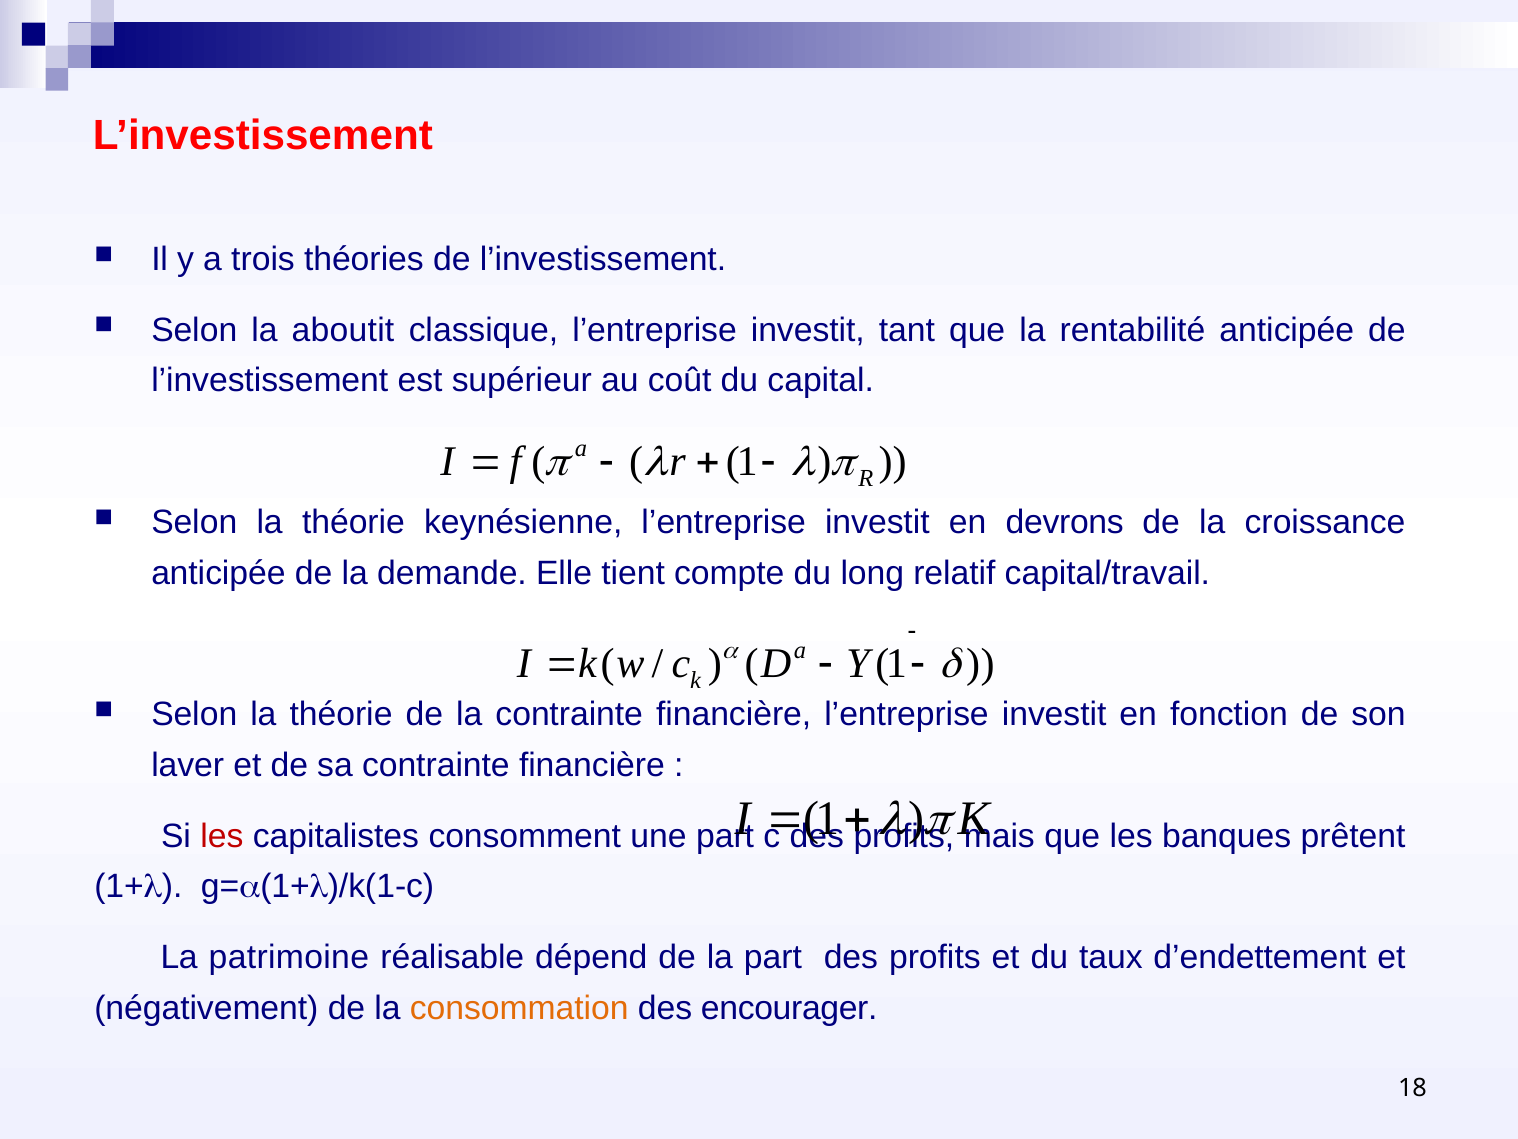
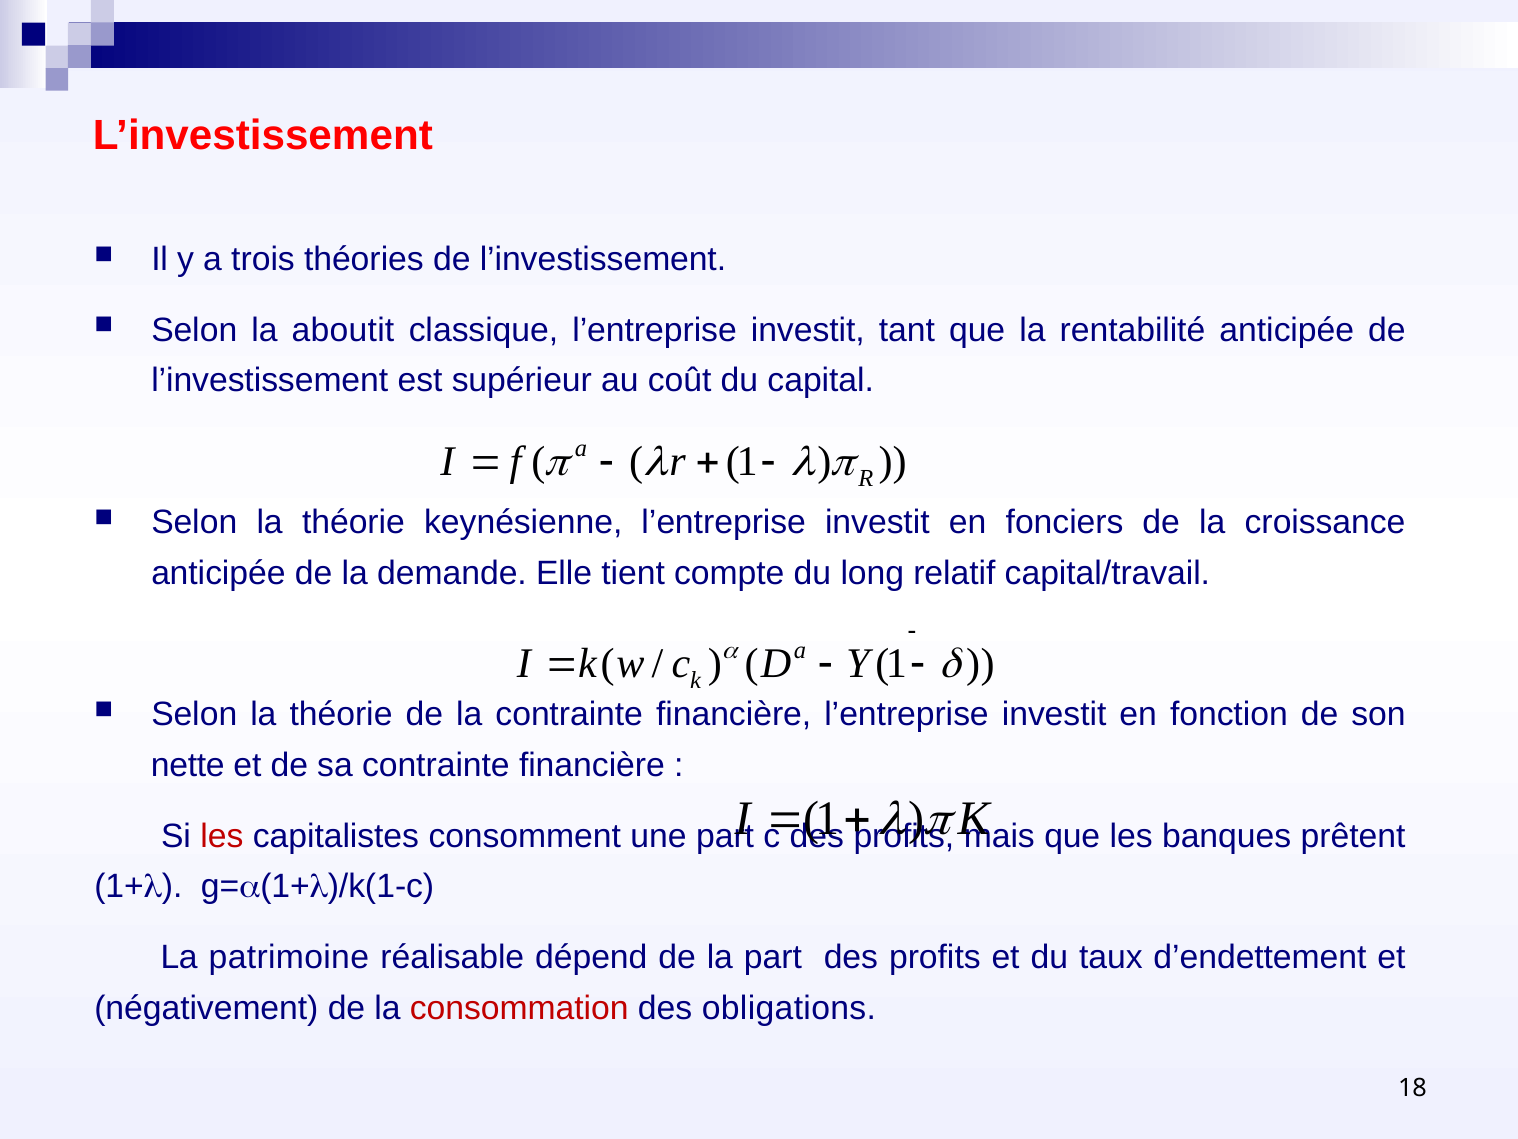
devrons: devrons -> fonciers
laver: laver -> nette
consommation colour: orange -> red
encourager: encourager -> obligations
